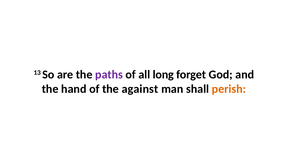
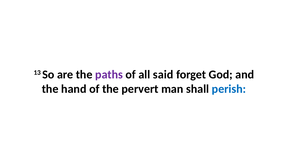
long: long -> said
against: against -> pervert
perish colour: orange -> blue
